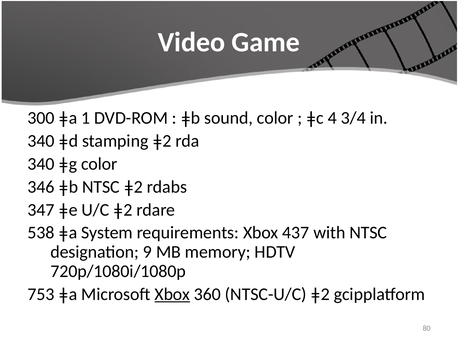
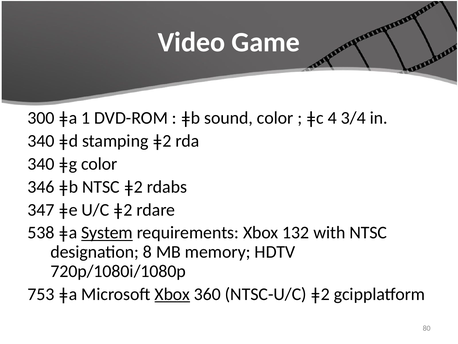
System underline: none -> present
437: 437 -> 132
9: 9 -> 8
